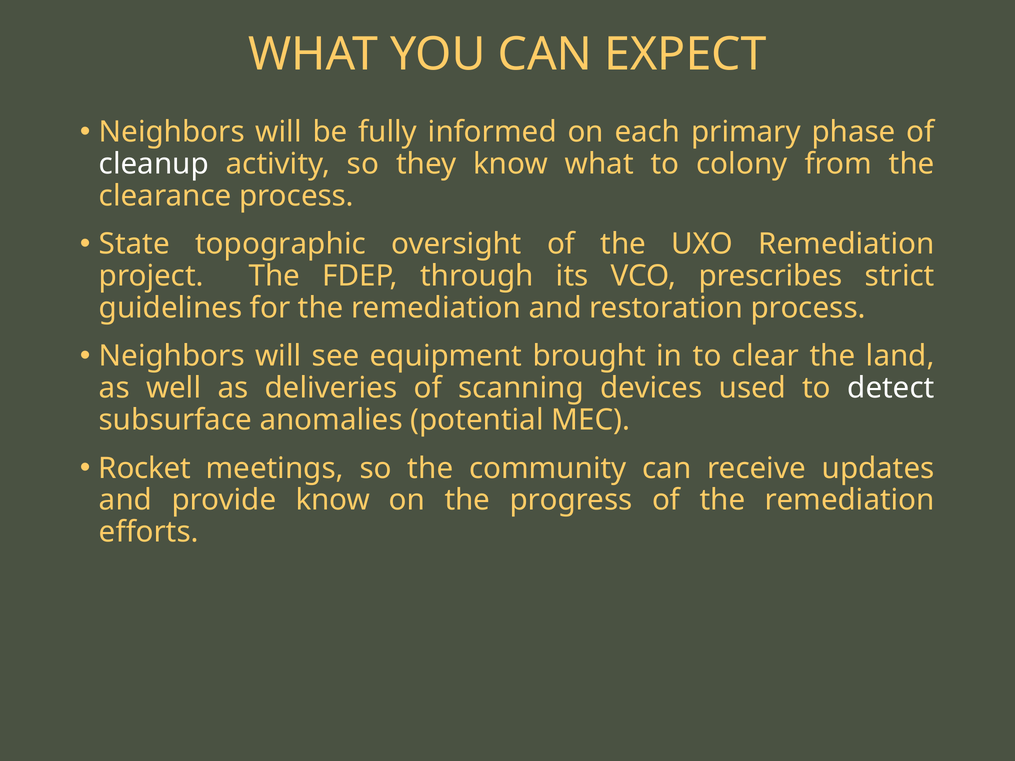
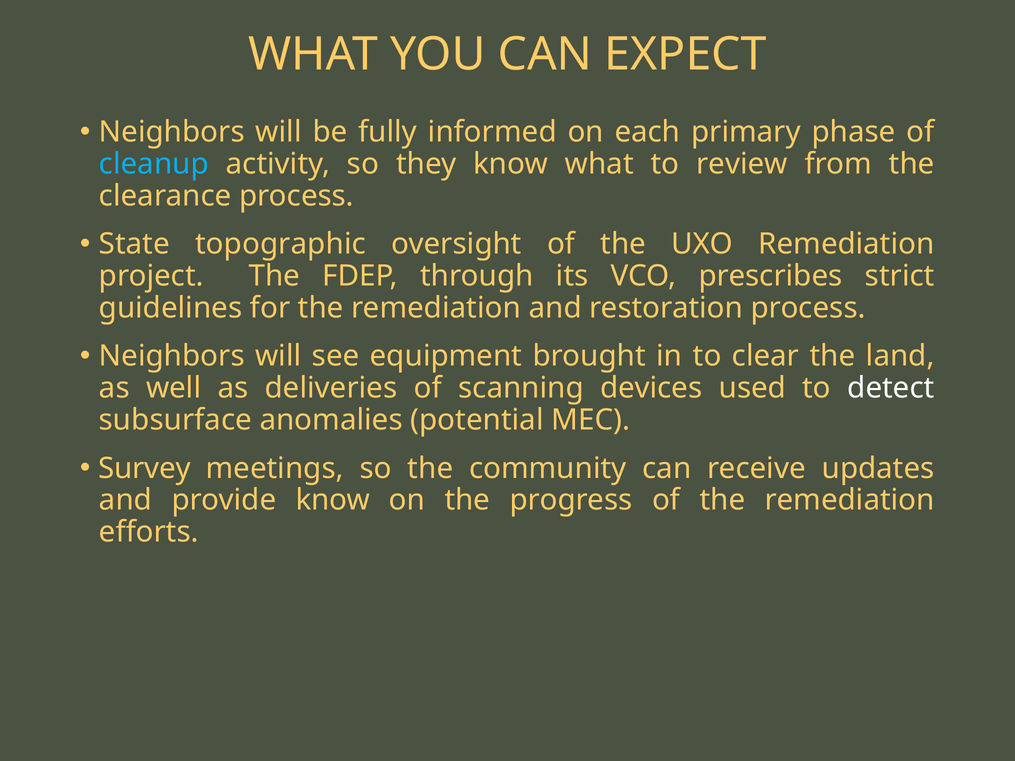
cleanup colour: white -> light blue
colony: colony -> review
Rocket: Rocket -> Survey
